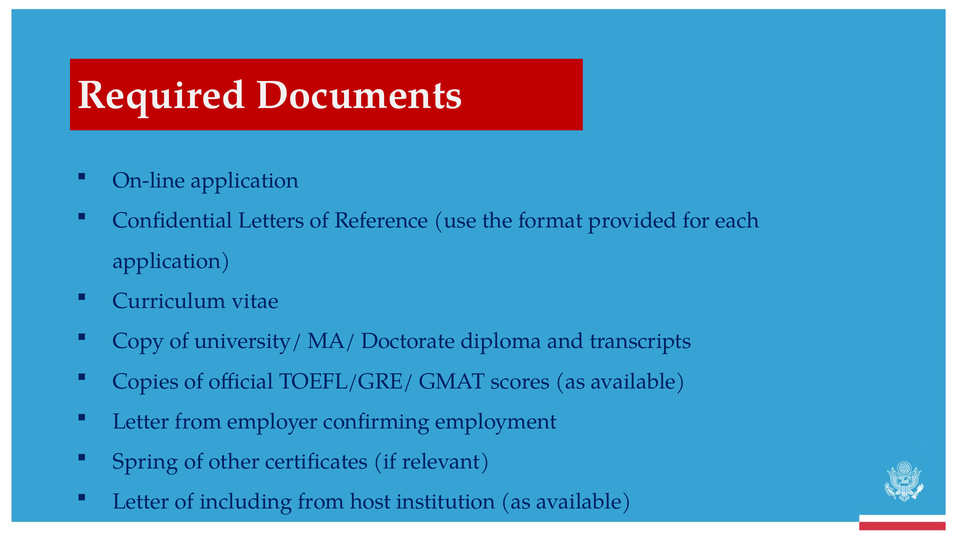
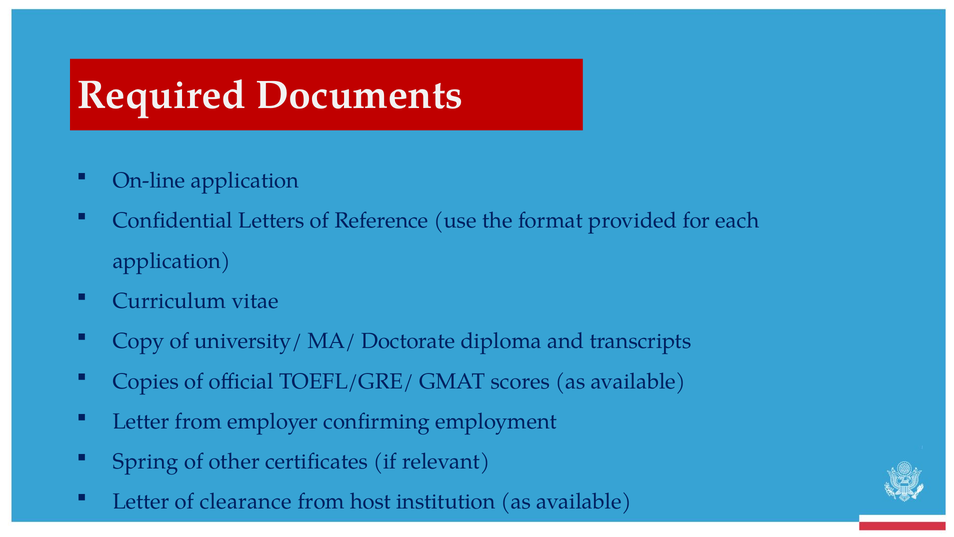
including: including -> clearance
